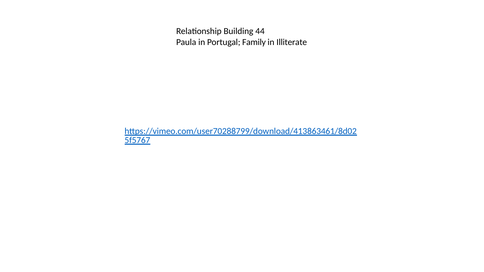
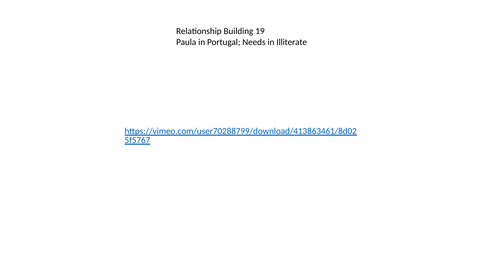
44: 44 -> 19
Family: Family -> Needs
